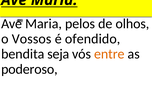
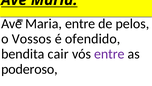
Maria pelos: pelos -> entre
olhos: olhos -> pelos
seja: seja -> cair
entre at (109, 54) colour: orange -> purple
